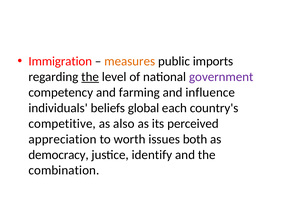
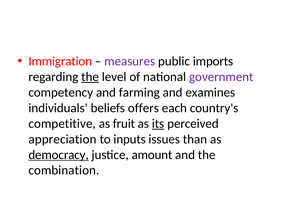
measures colour: orange -> purple
influence: influence -> examines
global: global -> offers
also: also -> fruit
its underline: none -> present
worth: worth -> inputs
both: both -> than
democracy underline: none -> present
identify: identify -> amount
